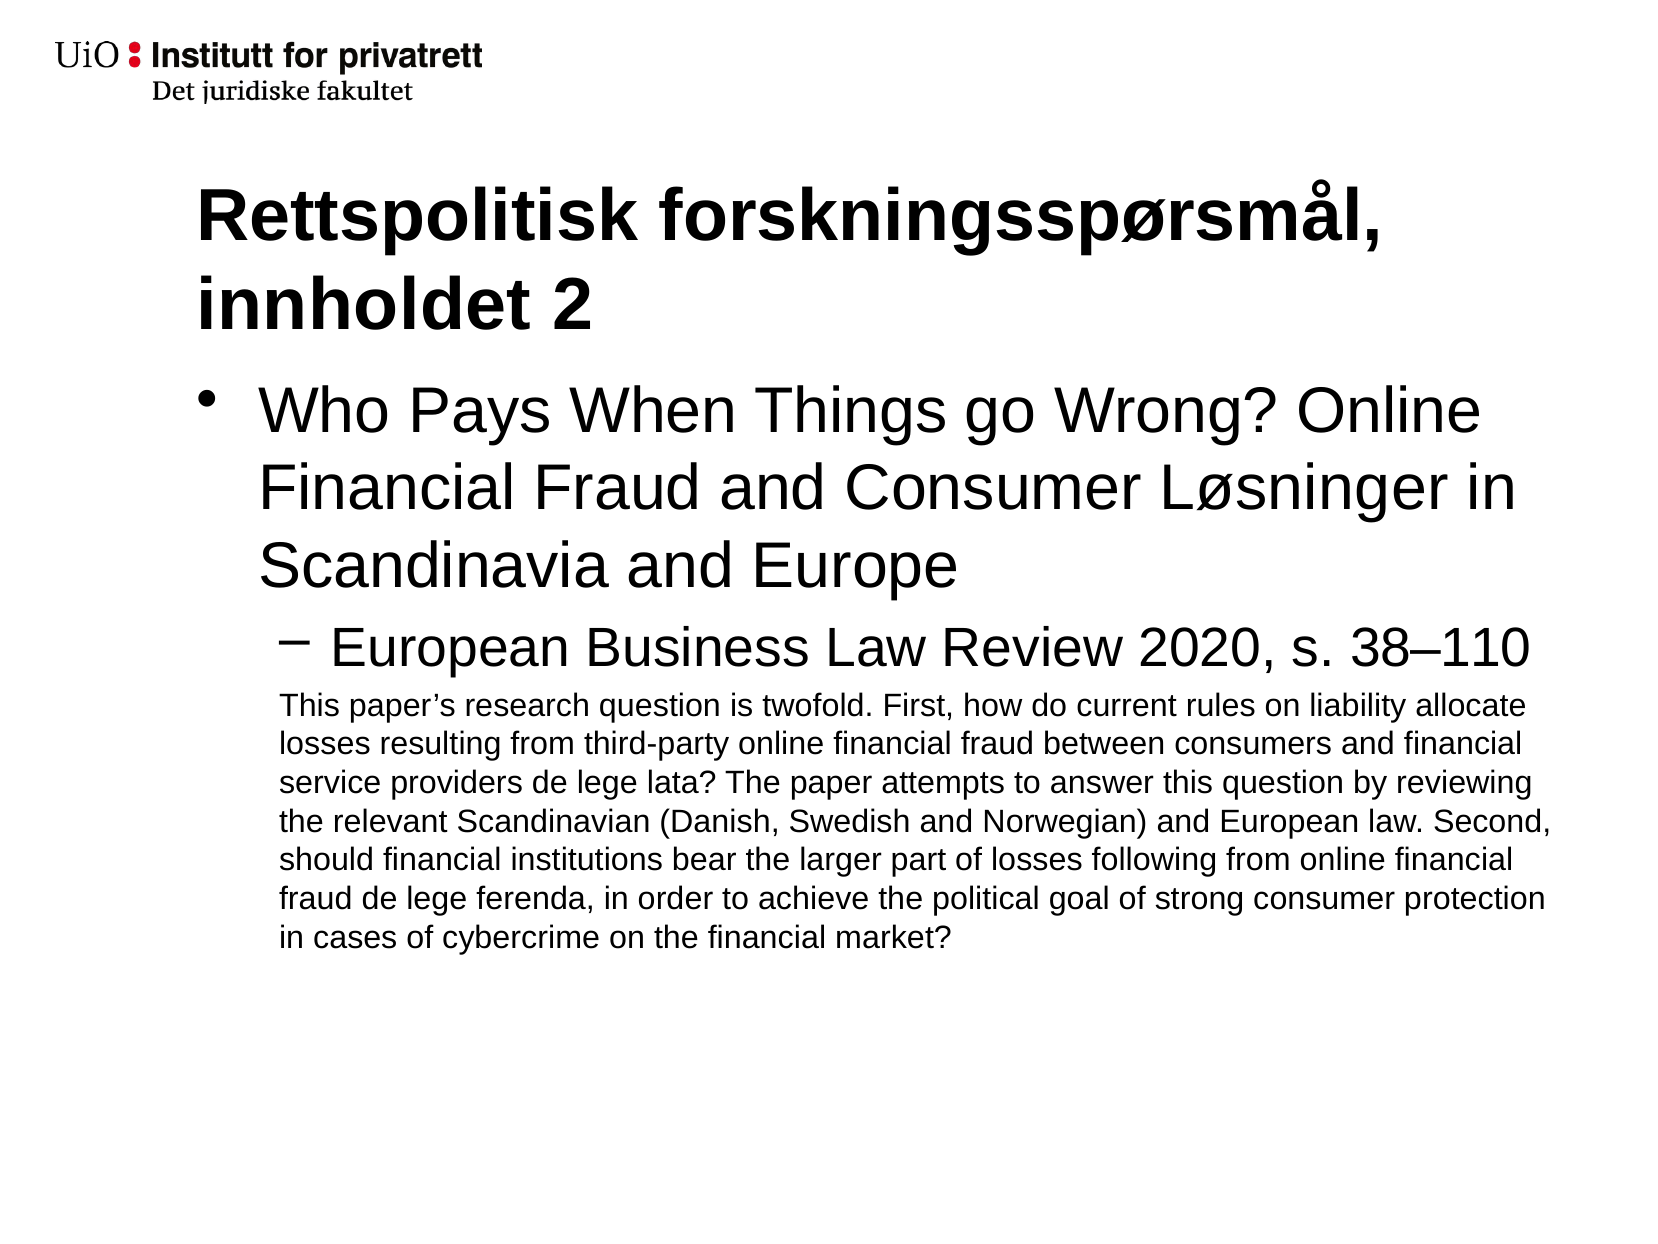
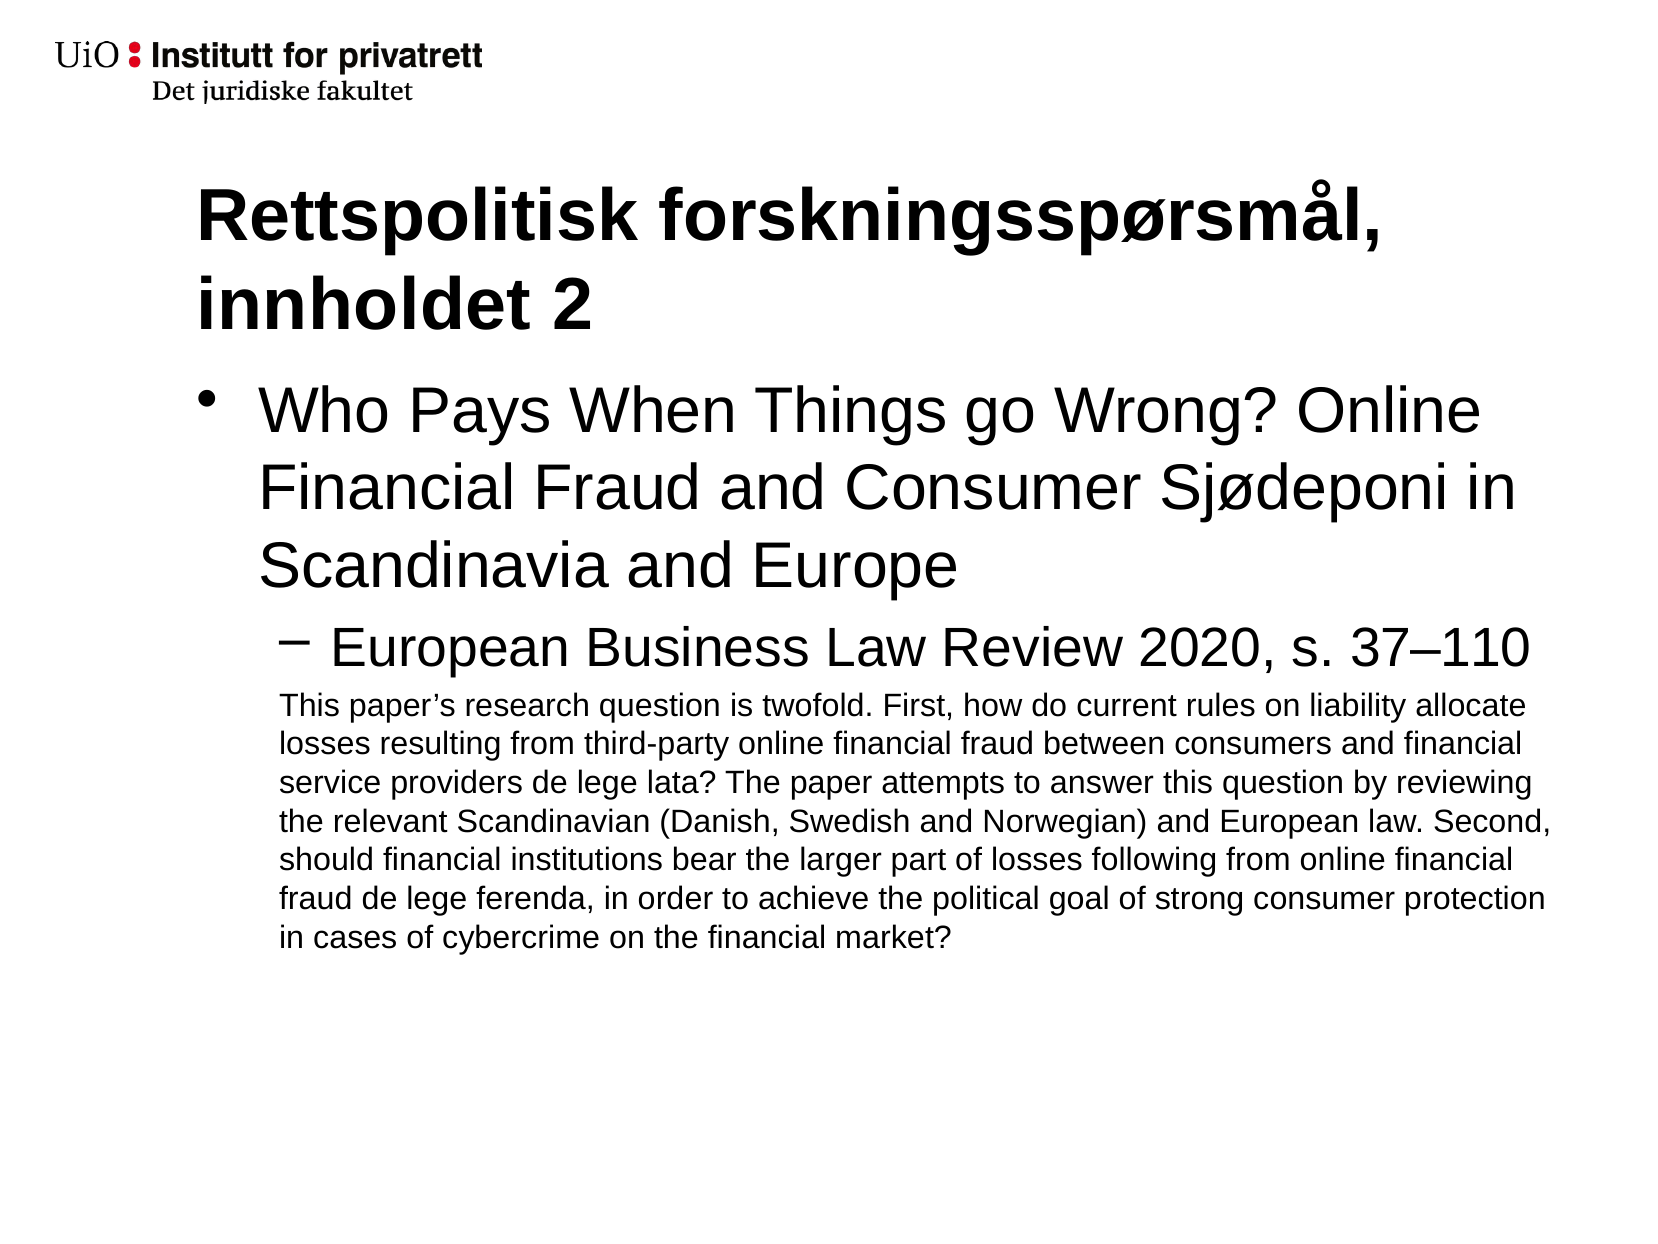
Løsninger: Løsninger -> Sjødeponi
38‒110: 38‒110 -> 37‒110
